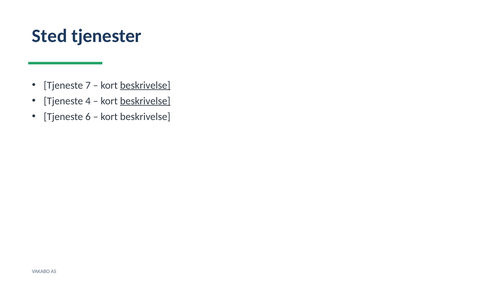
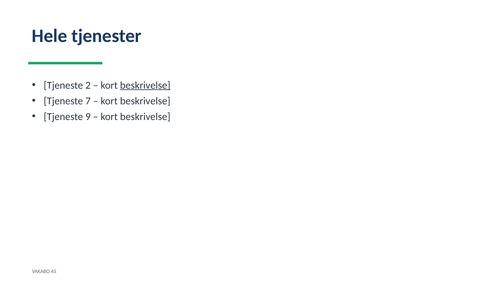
Sted: Sted -> Hele
7: 7 -> 2
4: 4 -> 7
beskrivelse at (145, 101) underline: present -> none
6: 6 -> 9
